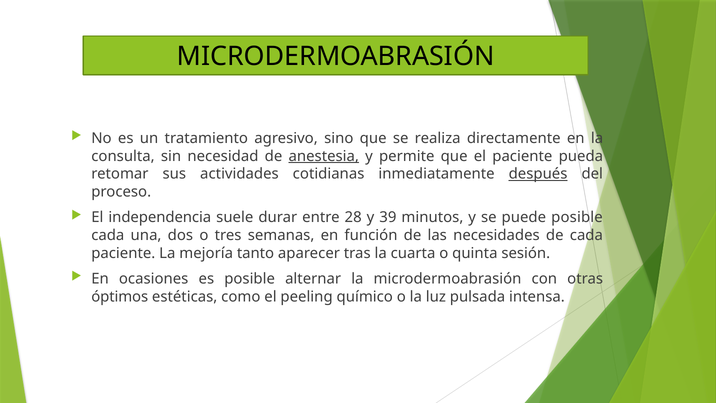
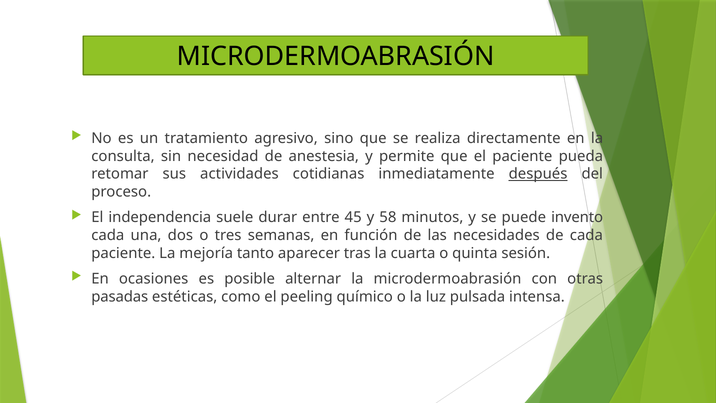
anestesia underline: present -> none
28: 28 -> 45
39: 39 -> 58
puede posible: posible -> invento
óptimos: óptimos -> pasadas
